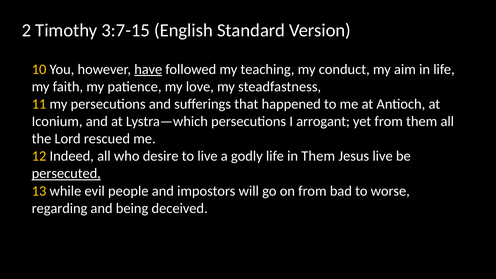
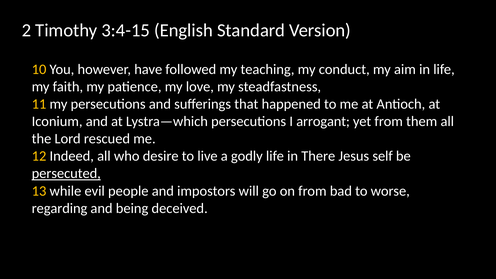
3:7-15: 3:7-15 -> 3:4-15
have underline: present -> none
in Them: Them -> There
Jesus live: live -> self
